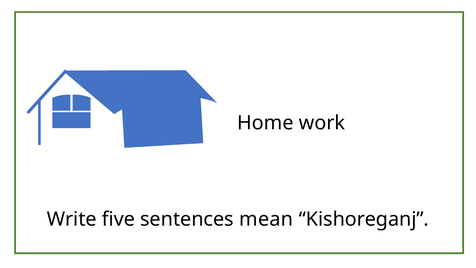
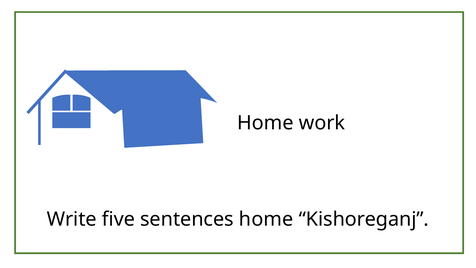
sentences mean: mean -> home
